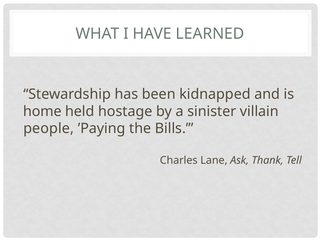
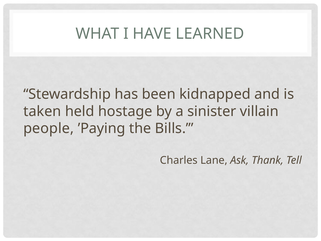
home: home -> taken
